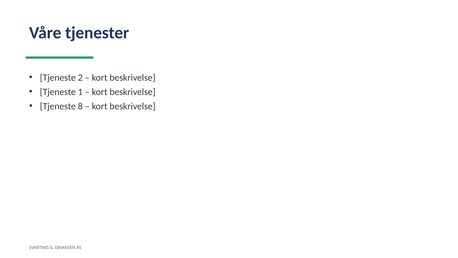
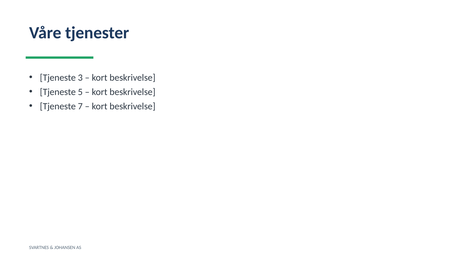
2: 2 -> 3
1: 1 -> 5
8: 8 -> 7
